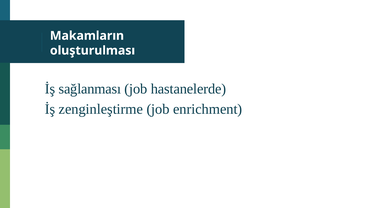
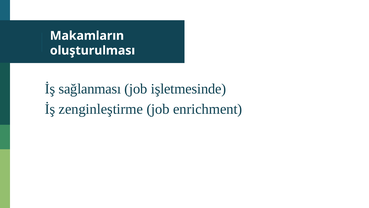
hastanelerde: hastanelerde -> işletmesinde
